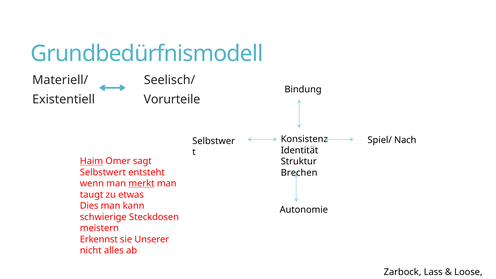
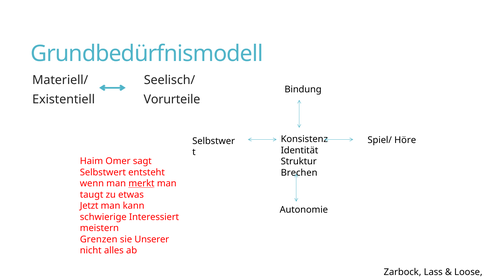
Nach: Nach -> Höre
Haim underline: present -> none
Dies: Dies -> Jetzt
Steckdosen: Steckdosen -> Interessiert
Erkennst: Erkennst -> Grenzen
